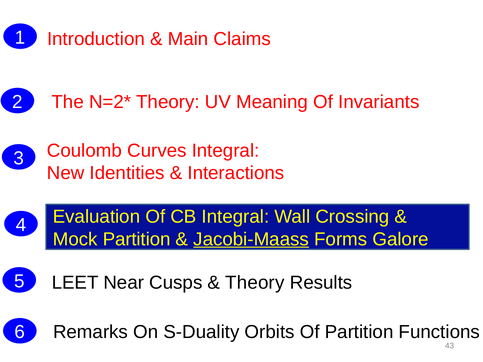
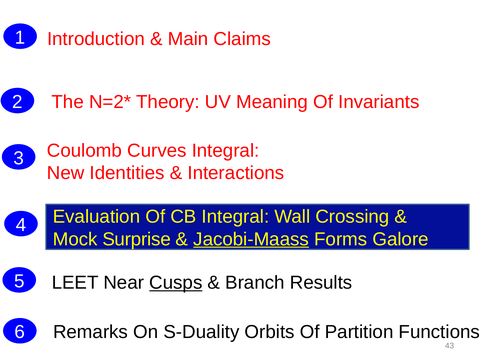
Mock Partition: Partition -> Surprise
Cusps underline: none -> present
Theory at (255, 283): Theory -> Branch
